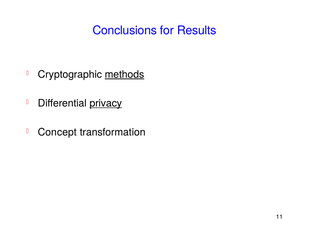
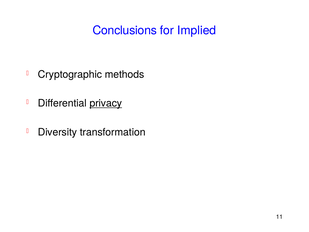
Results: Results -> Implied
methods underline: present -> none
Concept: Concept -> Diversity
